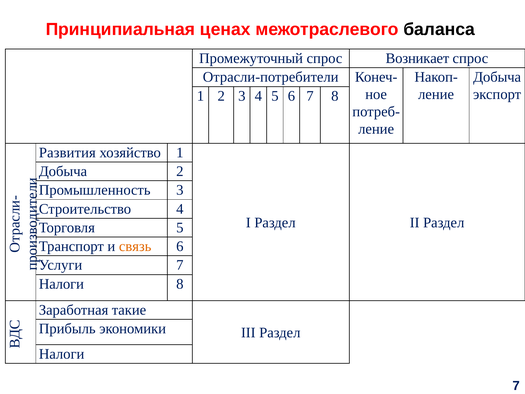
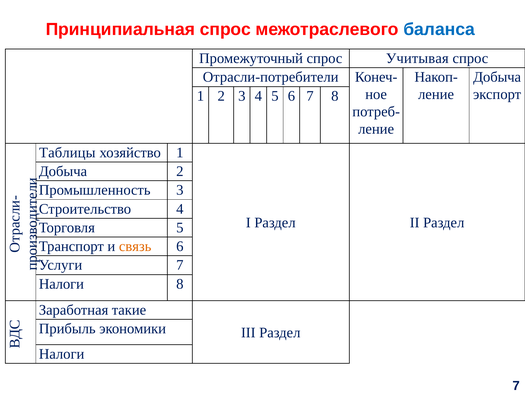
Принципиальная ценах: ценах -> спрос
баланса colour: black -> blue
Возникает: Возникает -> Учитывая
Развития: Развития -> Таблицы
